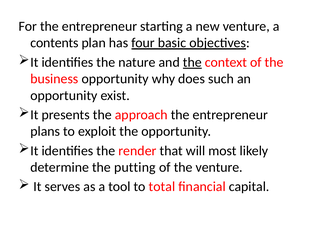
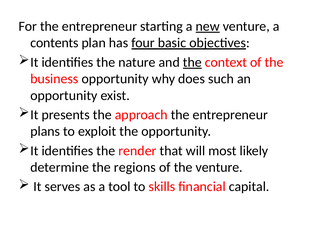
new underline: none -> present
putting: putting -> regions
total: total -> skills
